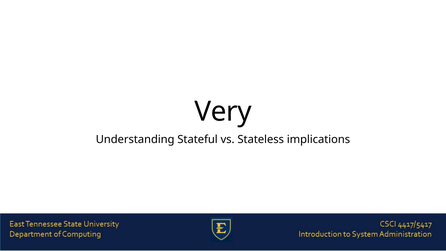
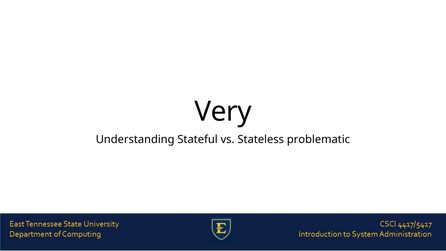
implications: implications -> problematic
